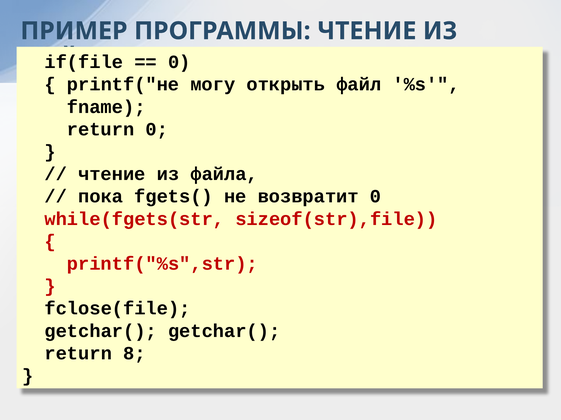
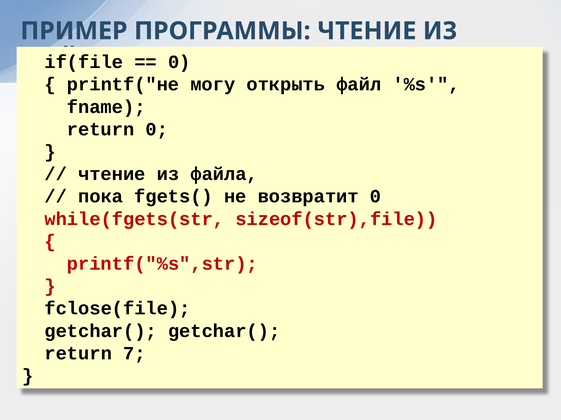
8: 8 -> 7
